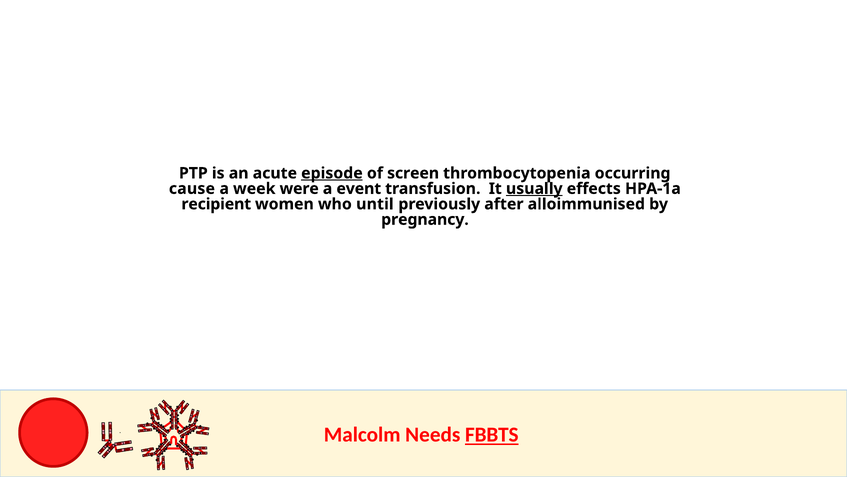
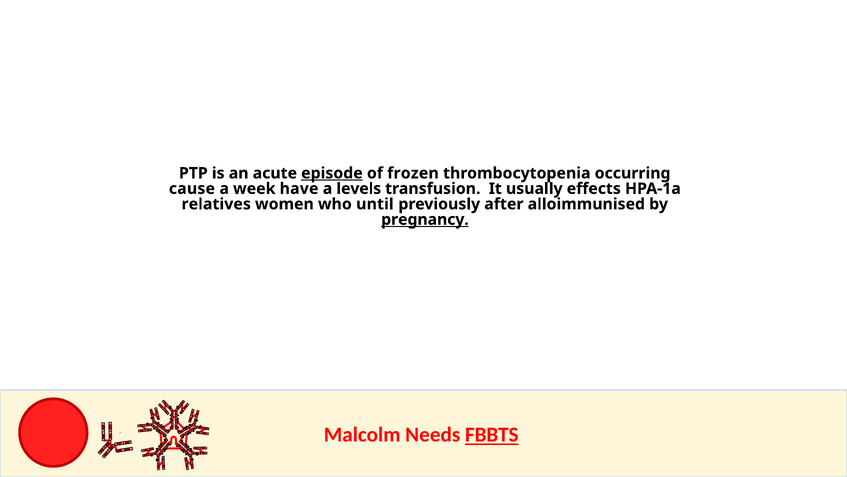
screen: screen -> frozen
were: were -> have
event: event -> levels
usually underline: present -> none
recipient: recipient -> relatives
pregnancy underline: none -> present
